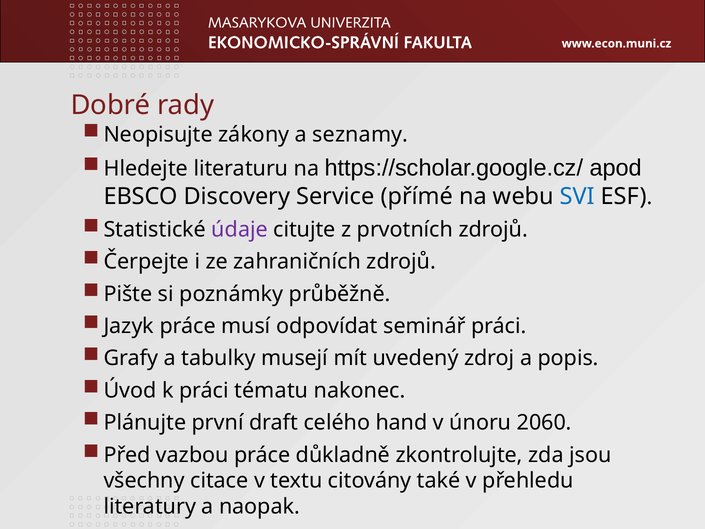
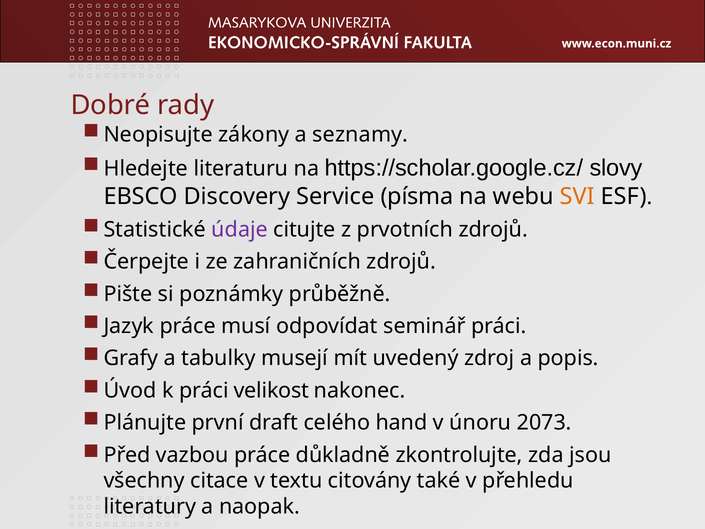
apod: apod -> slovy
přímé: přímé -> písma
SVI colour: blue -> orange
tématu: tématu -> velikost
2060: 2060 -> 2073
